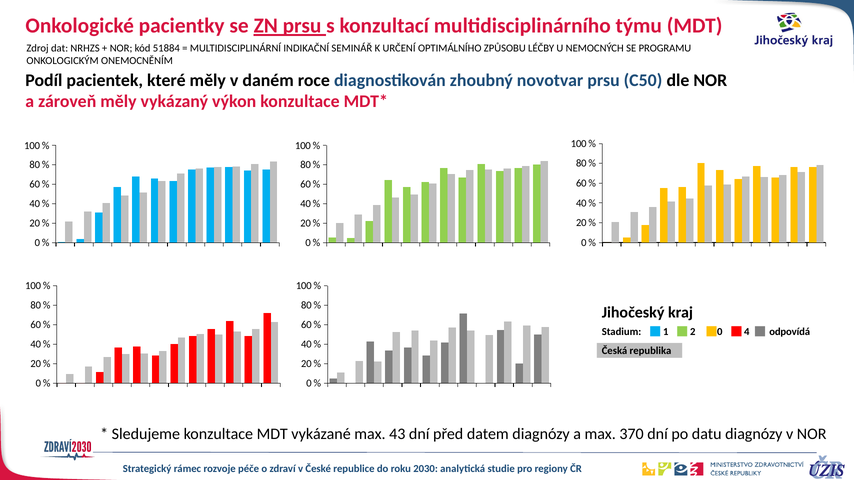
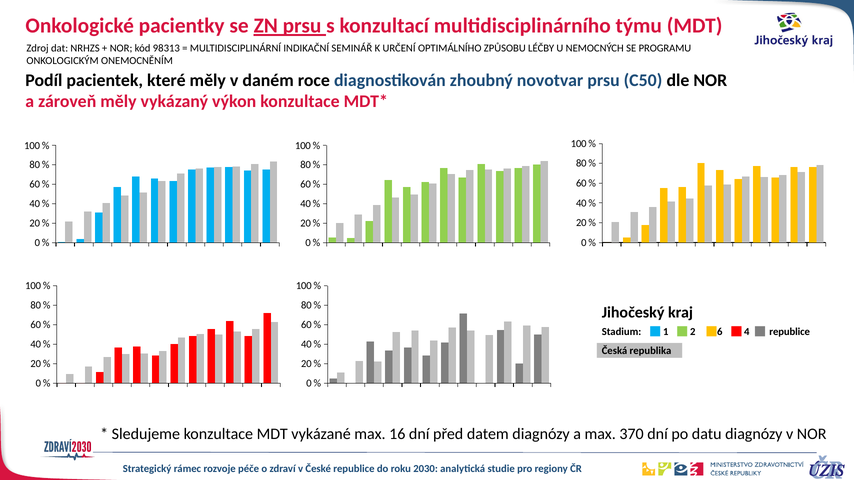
51884: 51884 -> 98313
2 0: 0 -> 6
4 odpovídá: odpovídá -> republice
43: 43 -> 16
